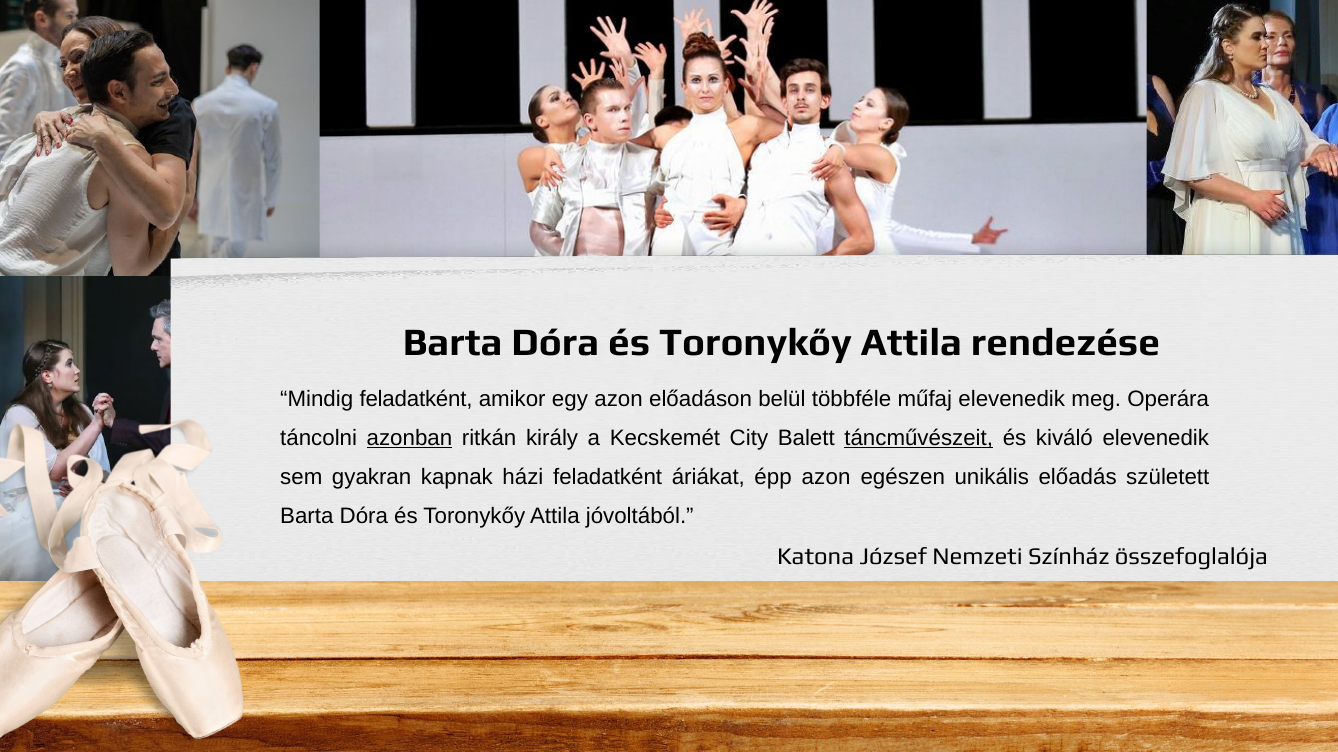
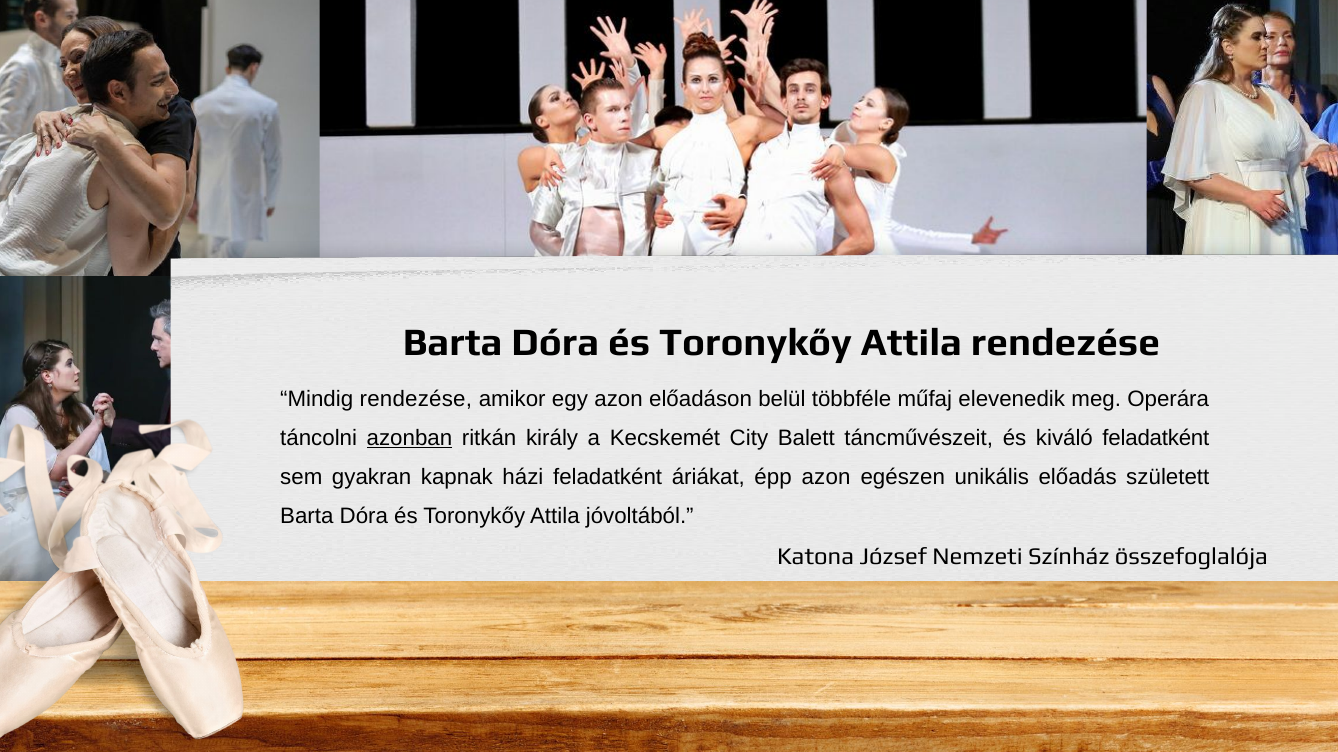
Mindig feladatként: feladatként -> rendezése
táncművészeit underline: present -> none
kiváló elevenedik: elevenedik -> feladatként
